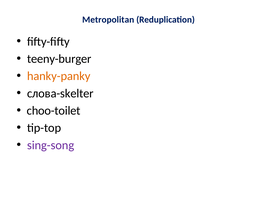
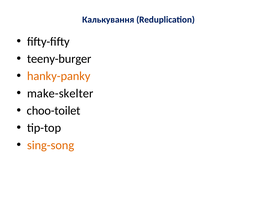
Metropolitan: Metropolitan -> Калькування
слова-skelter: слова-skelter -> make-skelter
sing-song colour: purple -> orange
